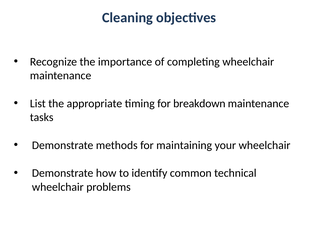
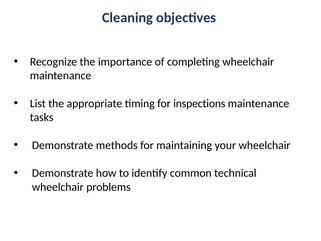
breakdown: breakdown -> inspections
